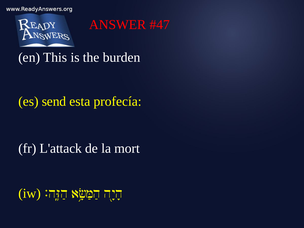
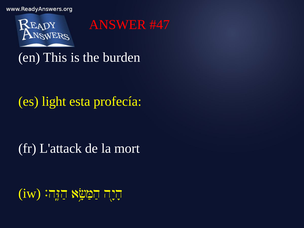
send: send -> light
